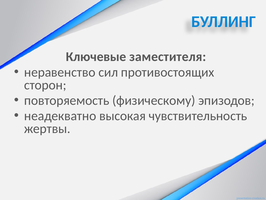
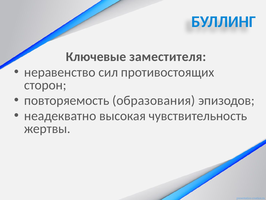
физическому: физическому -> образования
